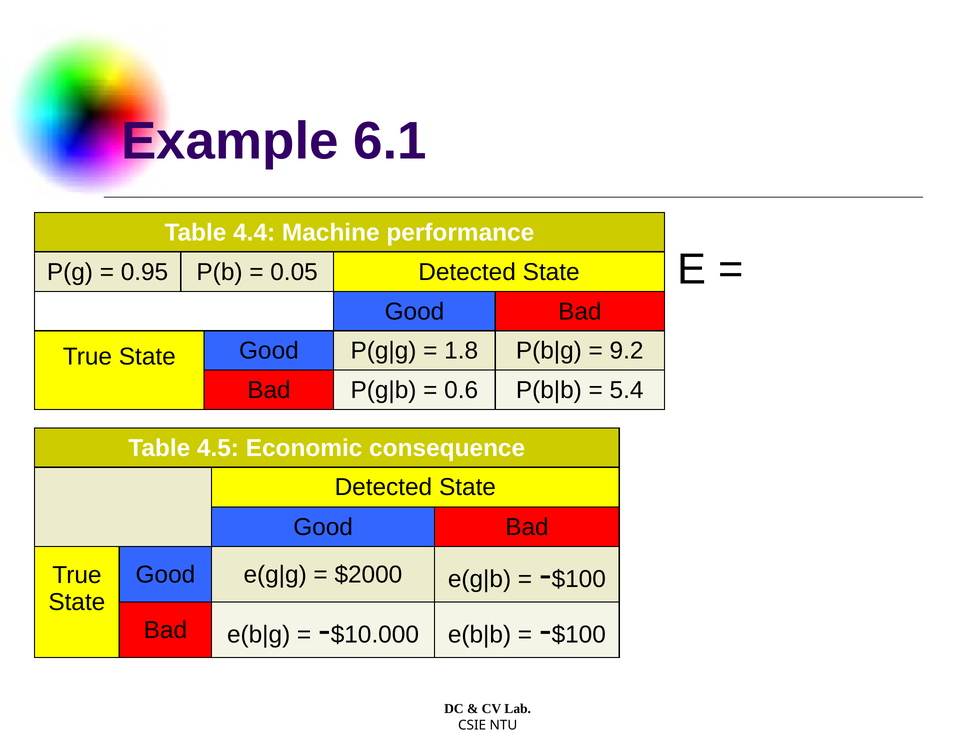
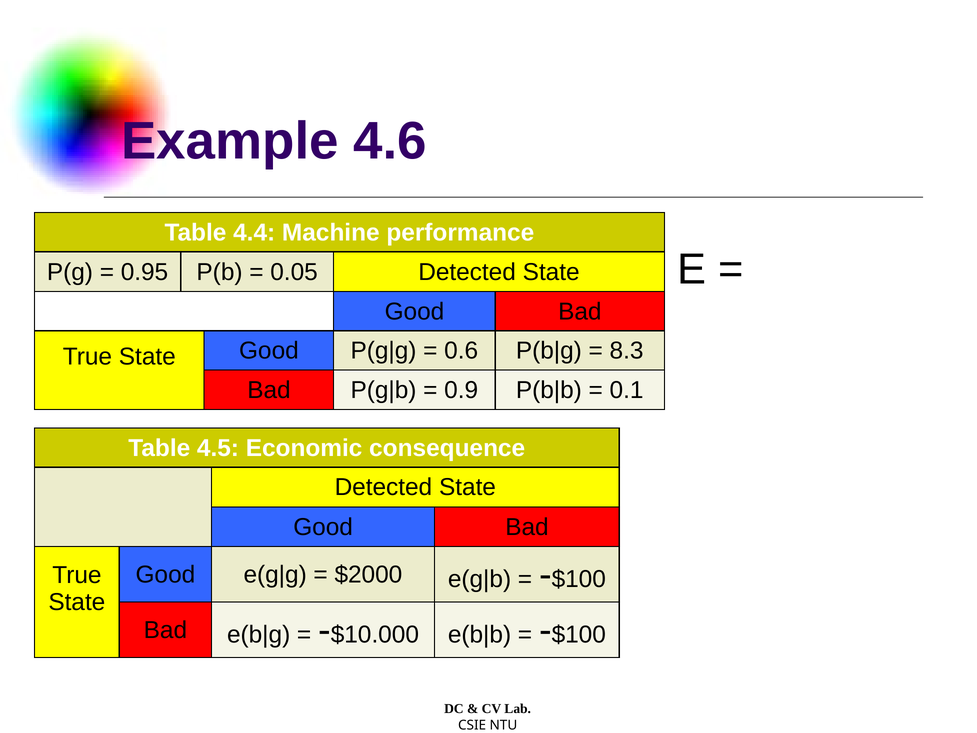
6.1: 6.1 -> 4.6
1.8: 1.8 -> 0.6
9.2: 9.2 -> 8.3
0.6: 0.6 -> 0.9
5.4: 5.4 -> 0.1
